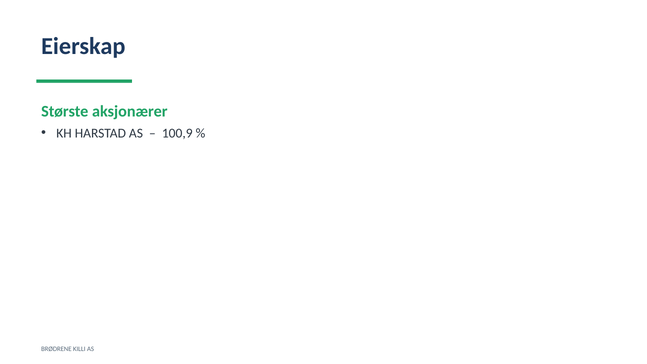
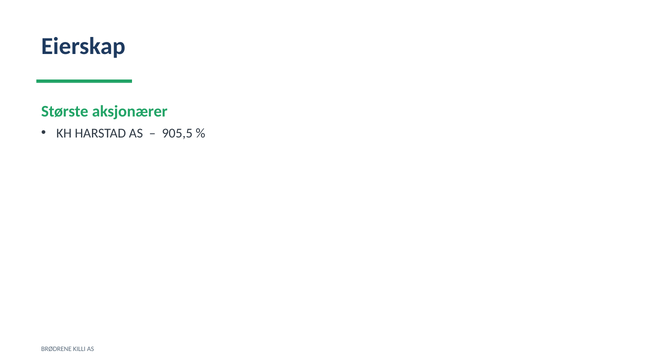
100,9: 100,9 -> 905,5
